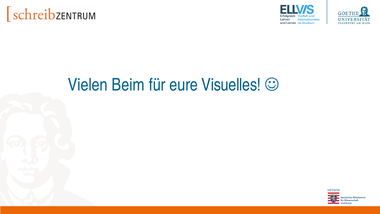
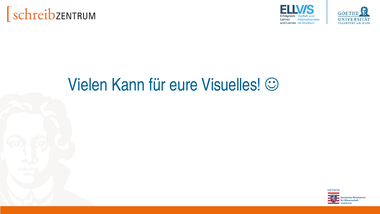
Beim: Beim -> Kann
